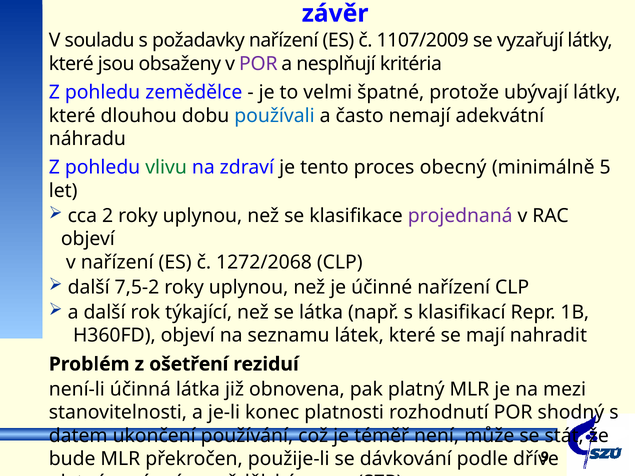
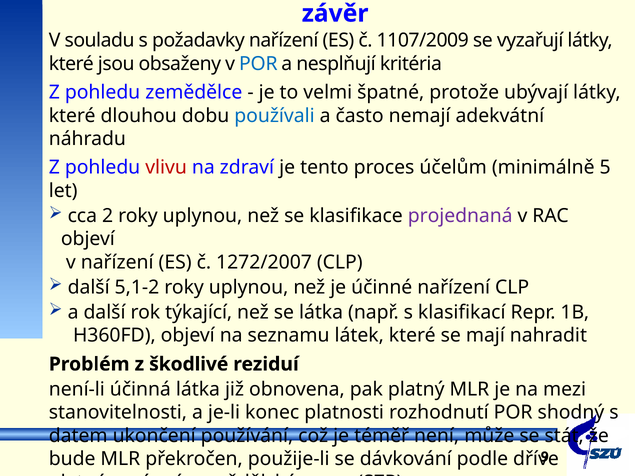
POR at (258, 64) colour: purple -> blue
vlivu colour: green -> red
obecný: obecný -> účelům
1272/2068: 1272/2068 -> 1272/2007
7,5-2: 7,5-2 -> 5,1-2
ošetření: ošetření -> škodlivé
